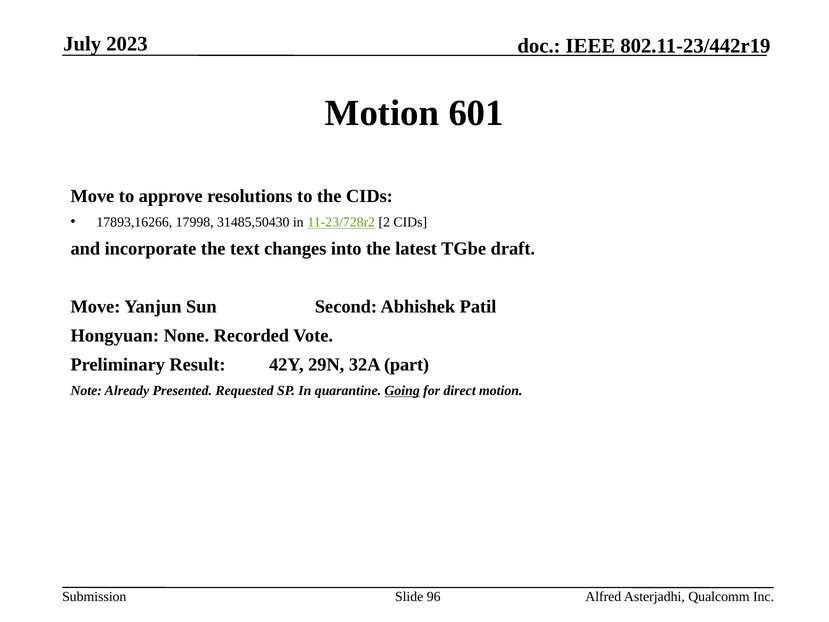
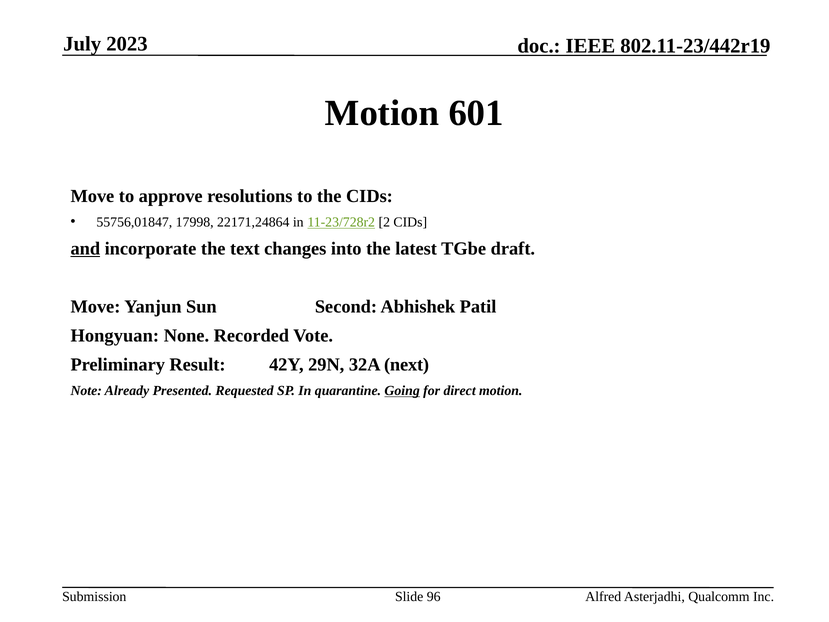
17893,16266: 17893,16266 -> 55756,01847
31485,50430: 31485,50430 -> 22171,24864
and underline: none -> present
part: part -> next
